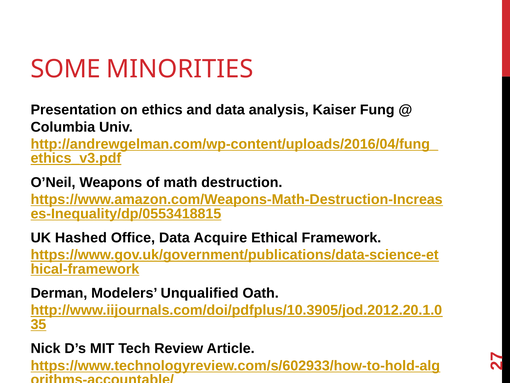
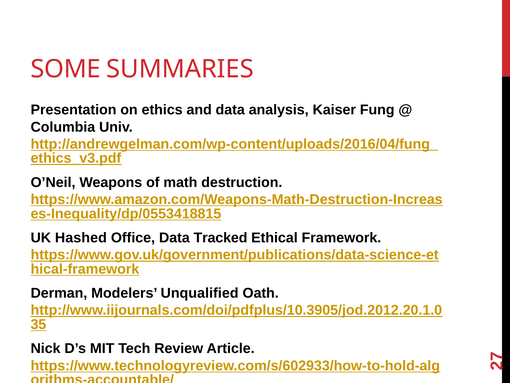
MINORITIES: MINORITIES -> SUMMARIES
Acquire: Acquire -> Tracked
